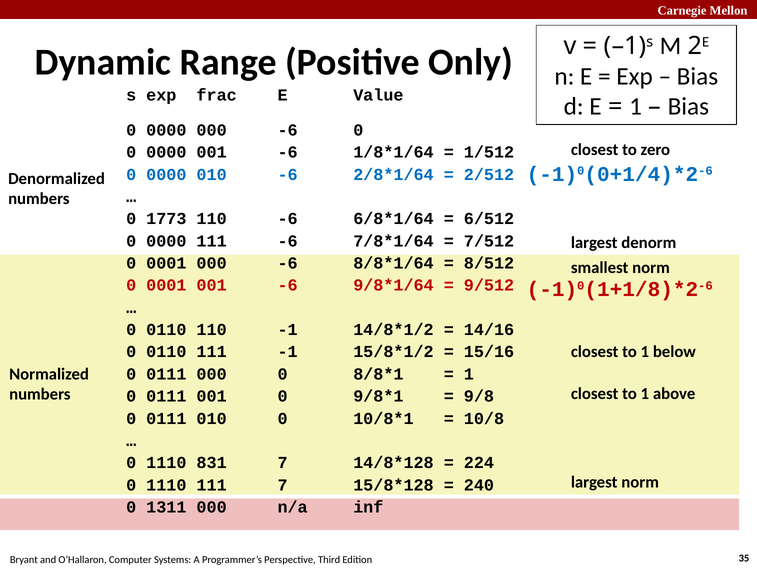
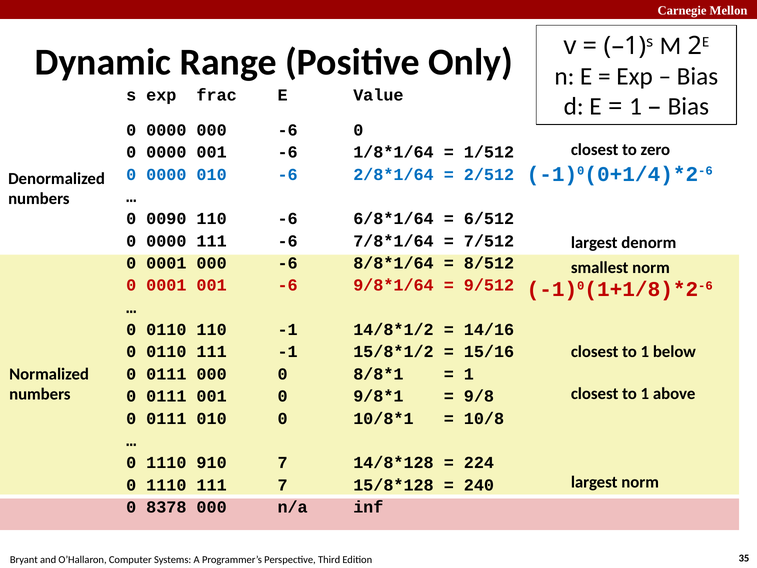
1773: 1773 -> 0090
831: 831 -> 910
1311: 1311 -> 8378
